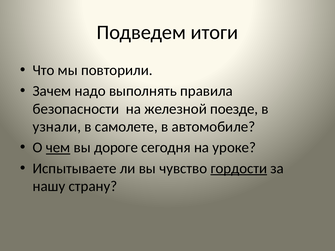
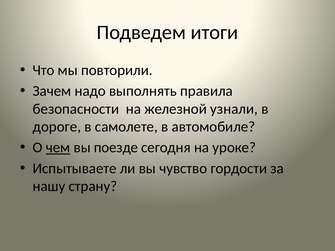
поезде: поезде -> узнали
узнали: узнали -> дороге
дороге: дороге -> поезде
гордости underline: present -> none
